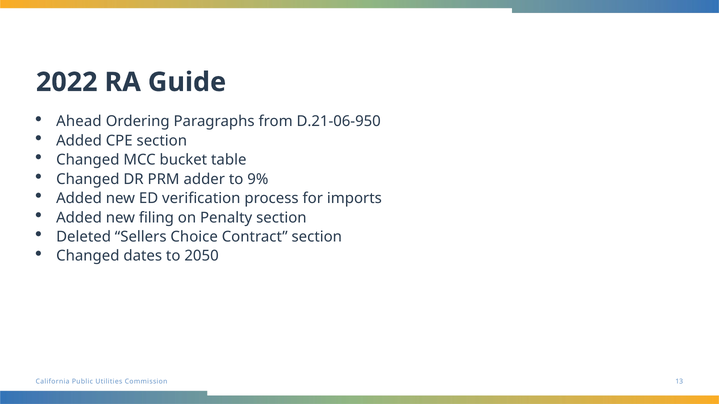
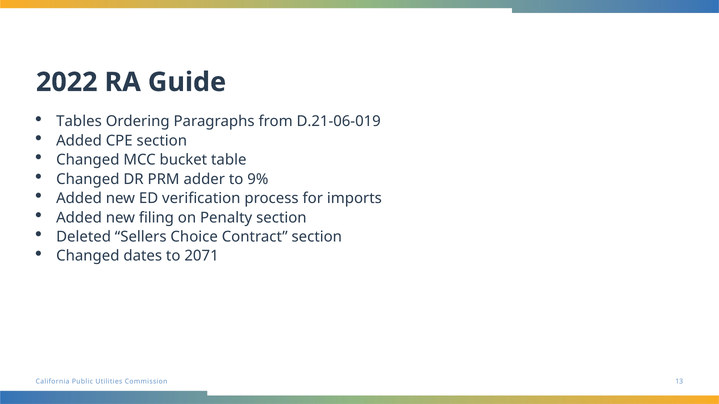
Ahead: Ahead -> Tables
D.21-06-950: D.21-06-950 -> D.21-06-019
2050: 2050 -> 2071
